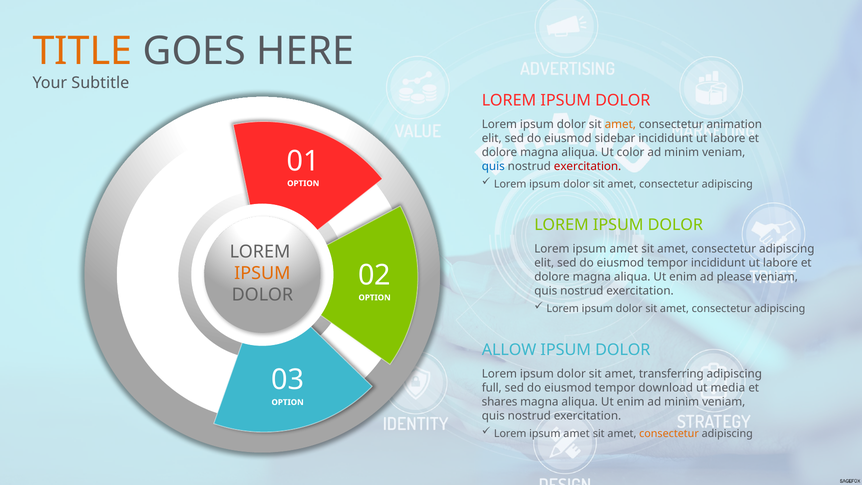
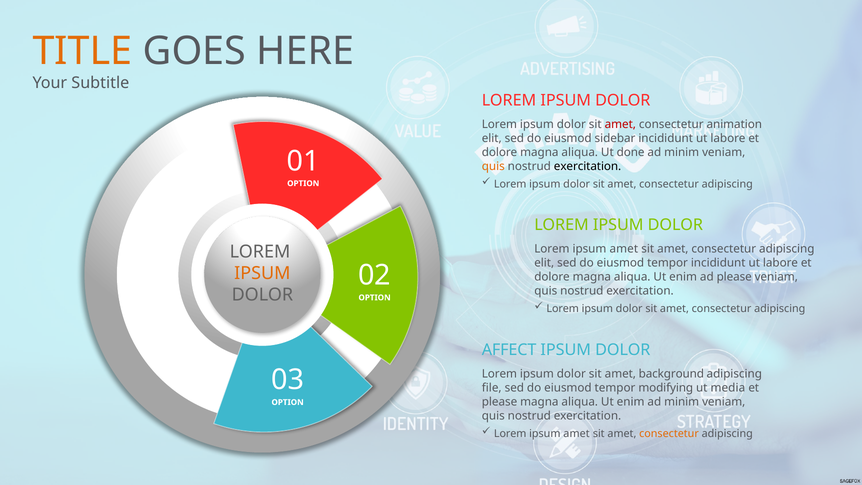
amet at (620, 124) colour: orange -> red
color: color -> done
quis at (493, 166) colour: blue -> orange
exercitation at (588, 166) colour: red -> black
ALLOW: ALLOW -> AFFECT
transferring: transferring -> background
full: full -> file
download: download -> modifying
shares at (500, 402): shares -> please
